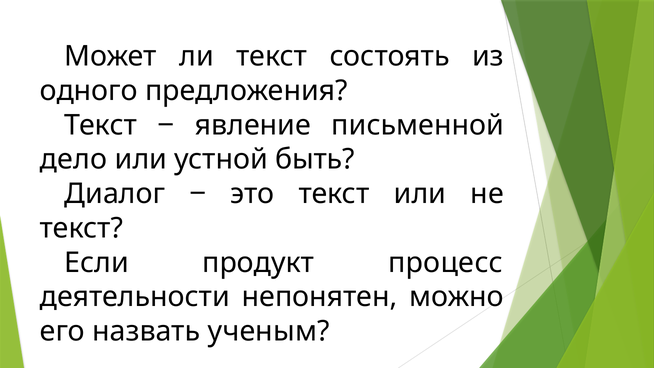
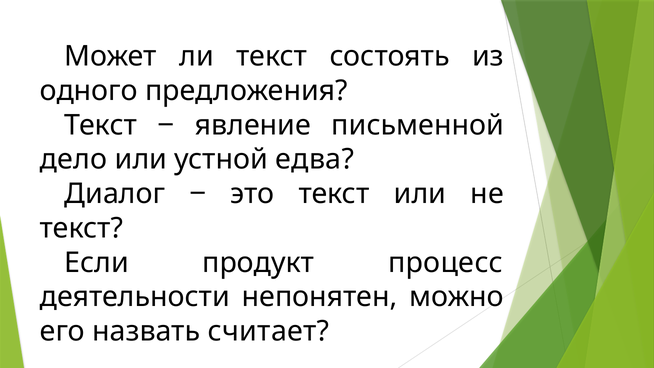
быть: быть -> едва
ученым: ученым -> считает
